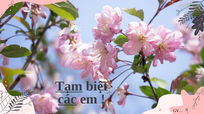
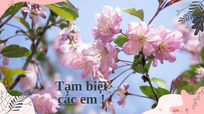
Tạm underline: present -> none
